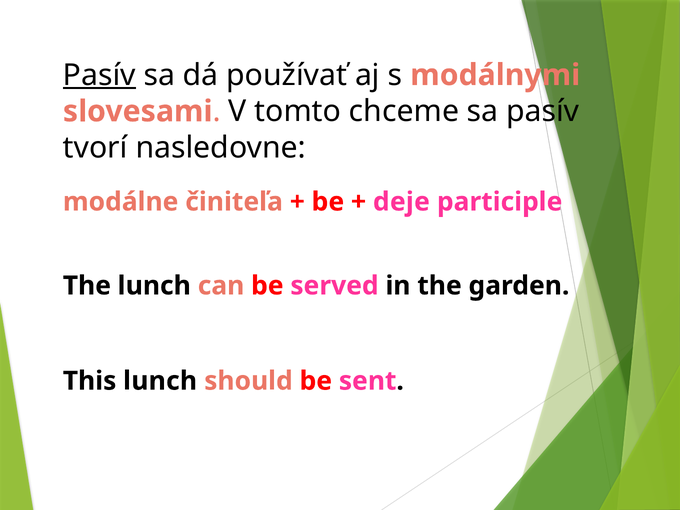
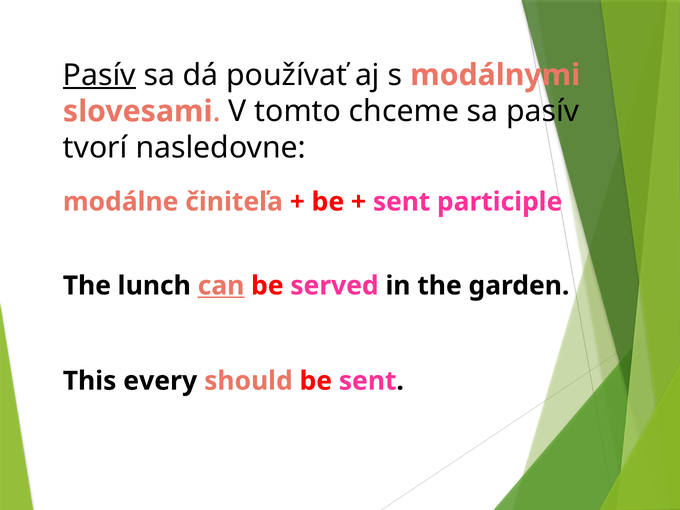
deje at (401, 202): deje -> sent
can underline: none -> present
This lunch: lunch -> every
